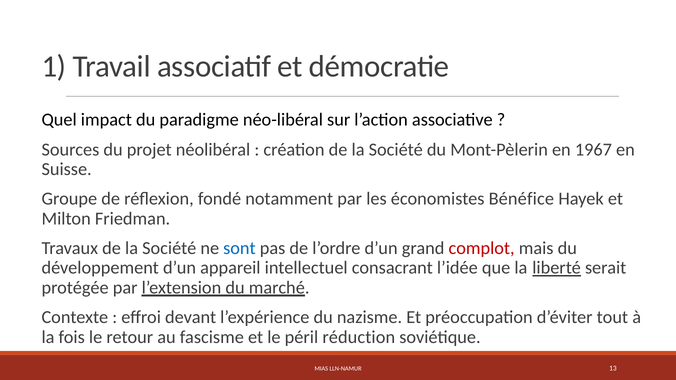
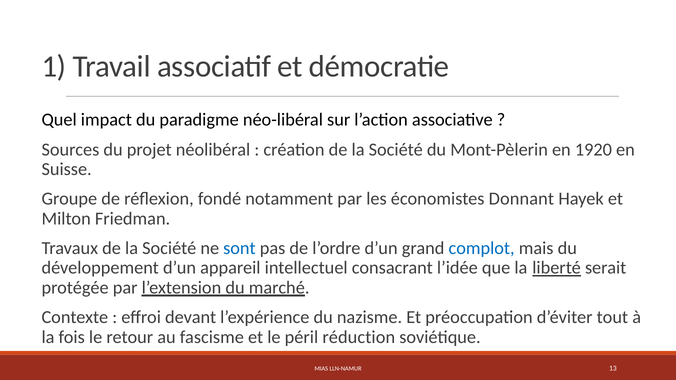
1967: 1967 -> 1920
Bénéfice: Bénéfice -> Donnant
complot colour: red -> blue
